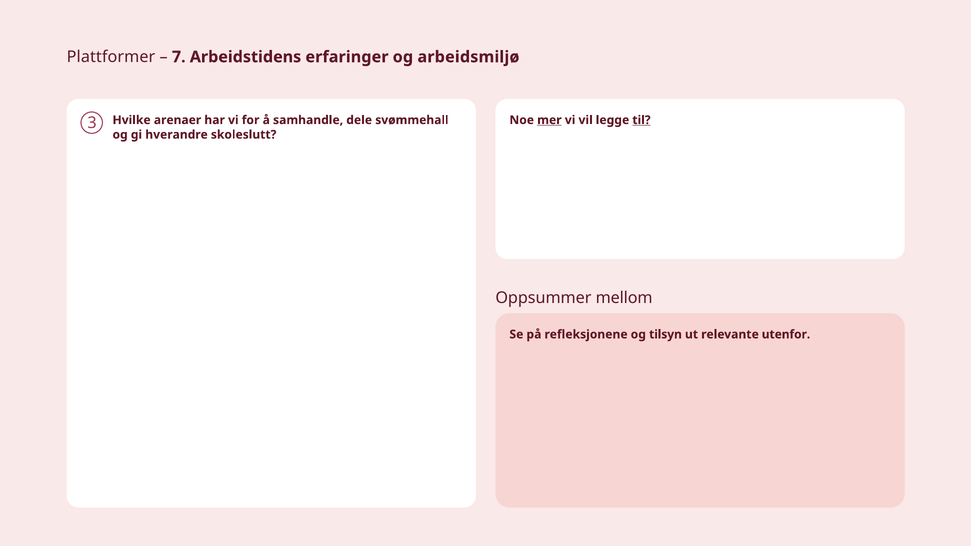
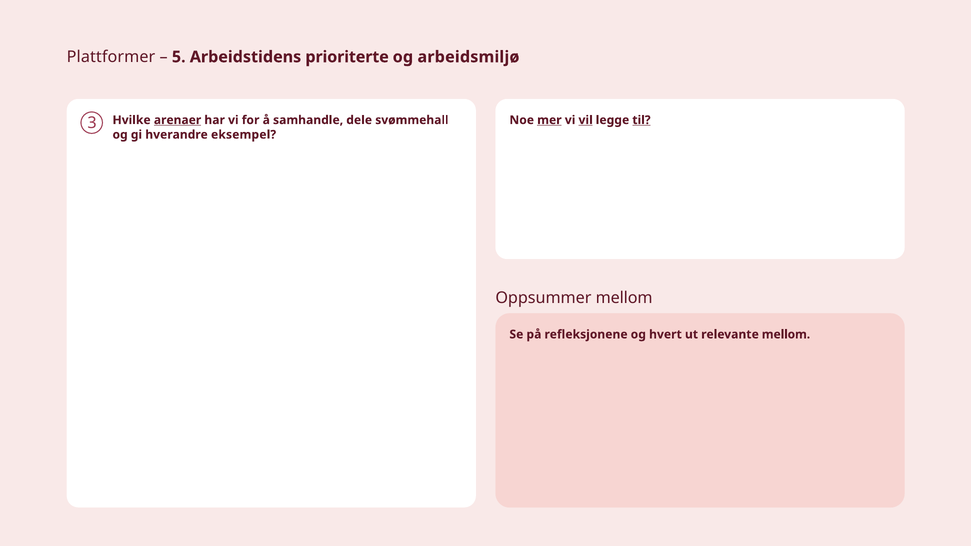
7: 7 -> 5
erfaringer: erfaringer -> prioriterte
arenaer underline: none -> present
vil underline: none -> present
skoleslutt: skoleslutt -> eksempel
tilsyn: tilsyn -> hvert
relevante utenfor: utenfor -> mellom
